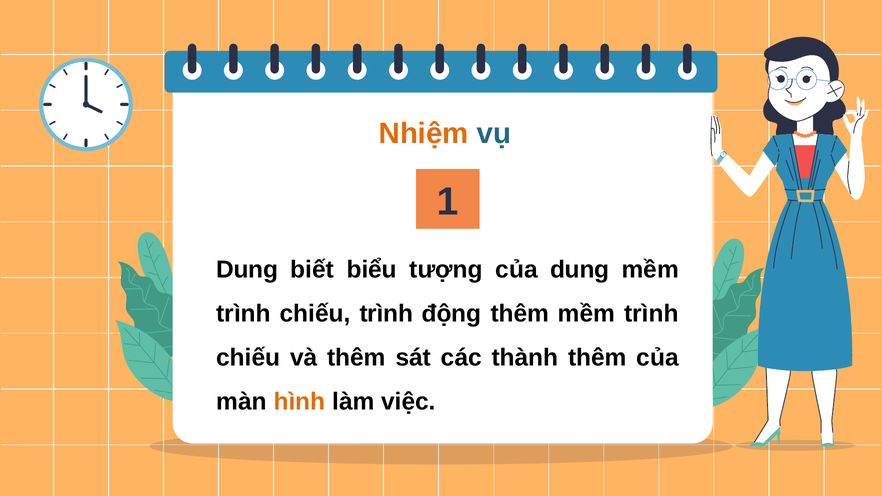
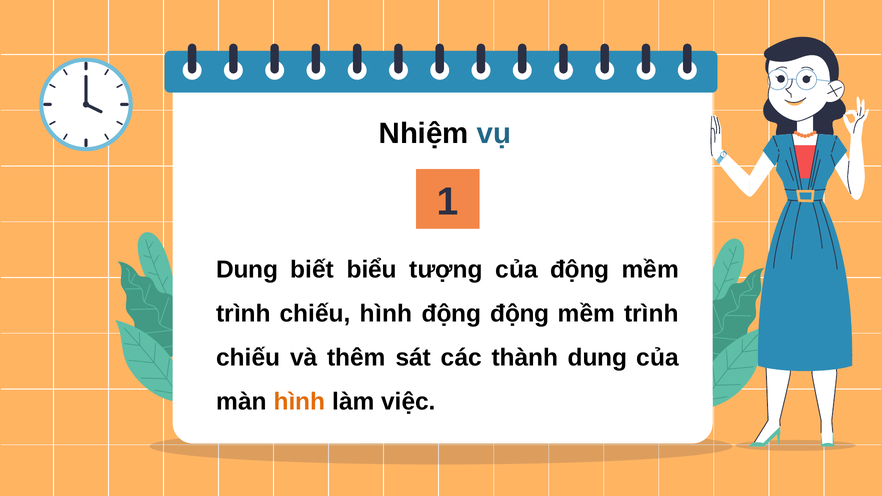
Nhiệm colour: orange -> black
của dung: dung -> động
chiếu trình: trình -> hình
động thêm: thêm -> động
thành thêm: thêm -> dung
